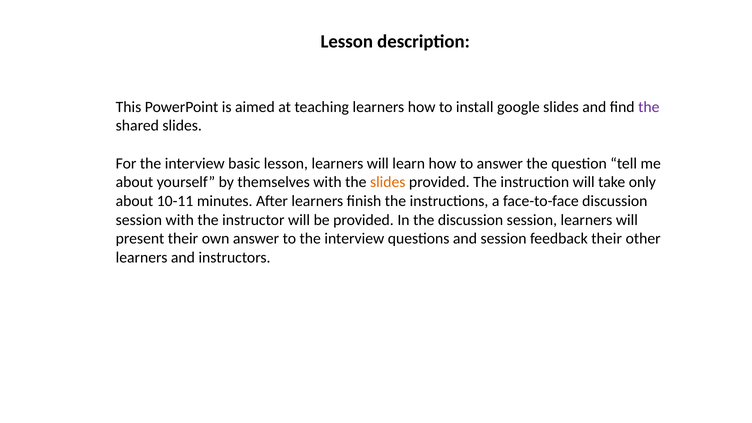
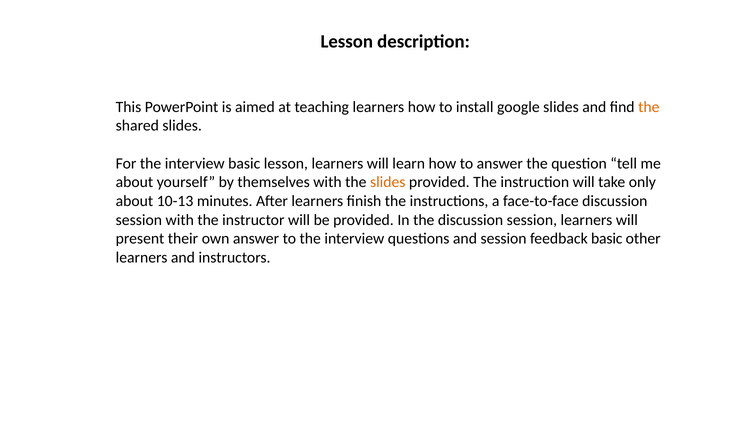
the at (649, 107) colour: purple -> orange
10-11: 10-11 -> 10-13
feedback their: their -> basic
